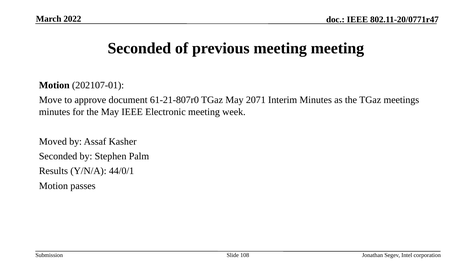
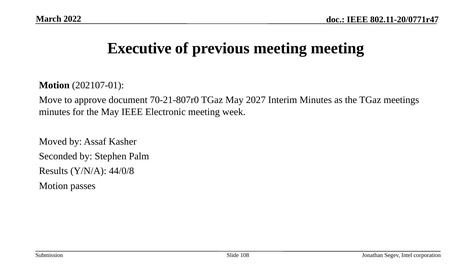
Seconded at (139, 48): Seconded -> Executive
61-21-807r0: 61-21-807r0 -> 70-21-807r0
2071: 2071 -> 2027
44/0/1: 44/0/1 -> 44/0/8
